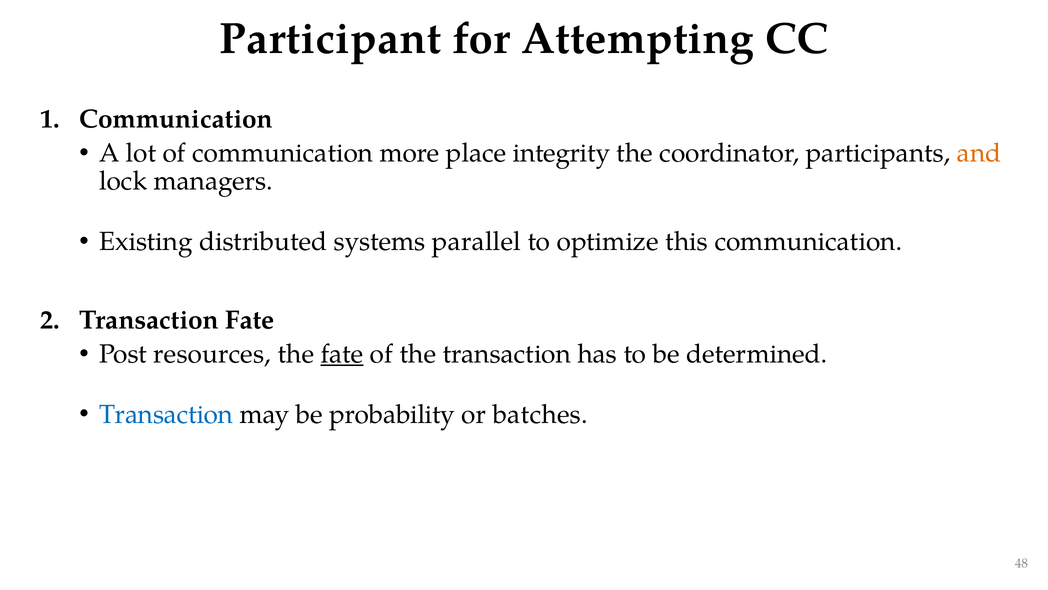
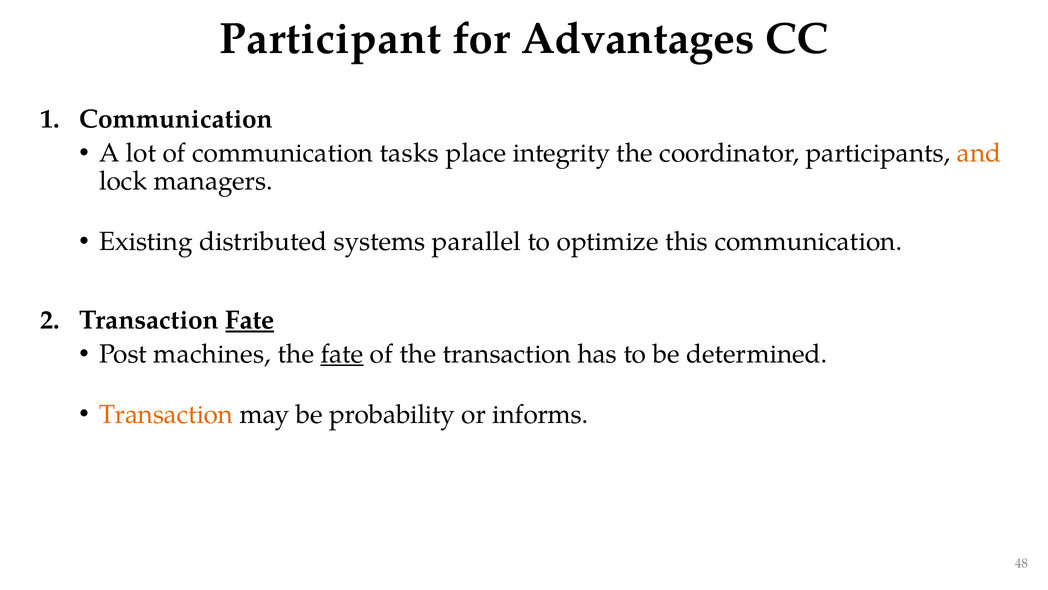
Attempting: Attempting -> Advantages
more: more -> tasks
Fate at (250, 320) underline: none -> present
resources: resources -> machines
Transaction at (166, 414) colour: blue -> orange
batches: batches -> informs
